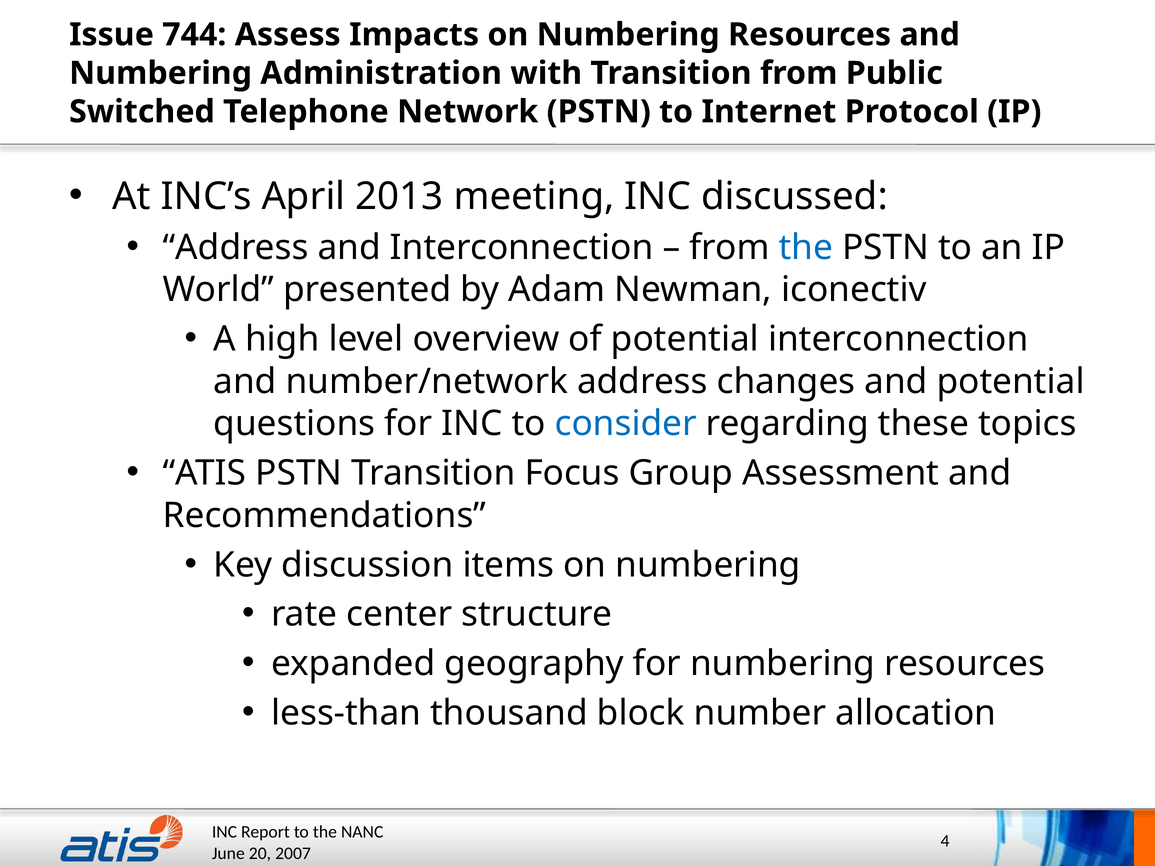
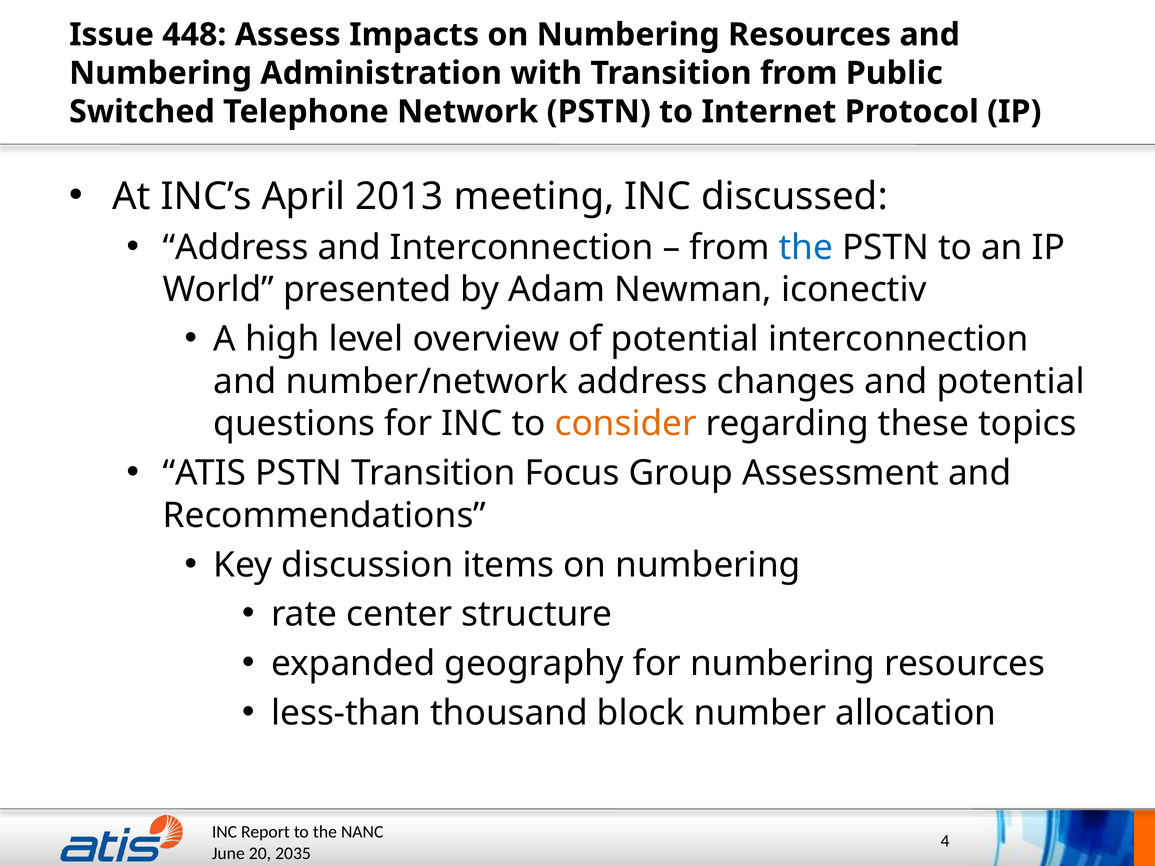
744: 744 -> 448
consider colour: blue -> orange
2007: 2007 -> 2035
